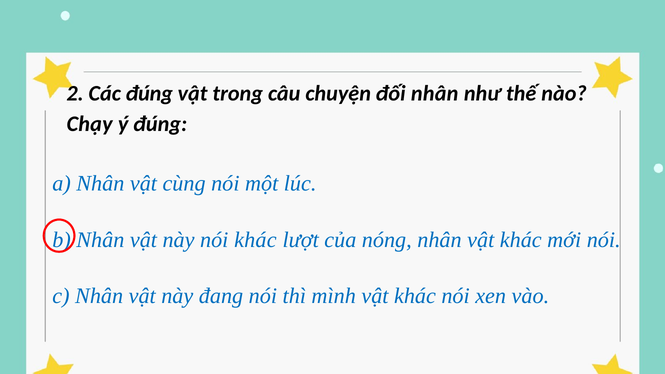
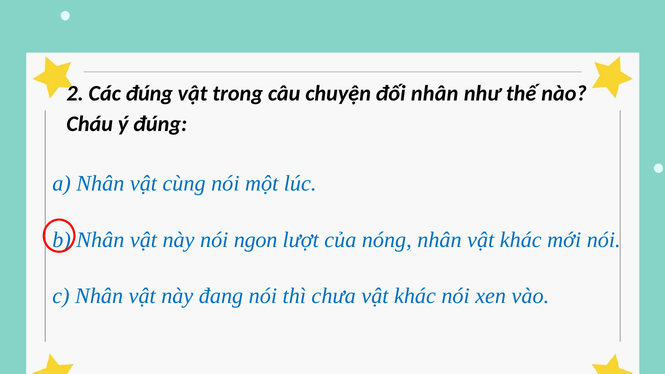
Chạy: Chạy -> Cháu
nói khác: khác -> ngon
mình: mình -> chưa
